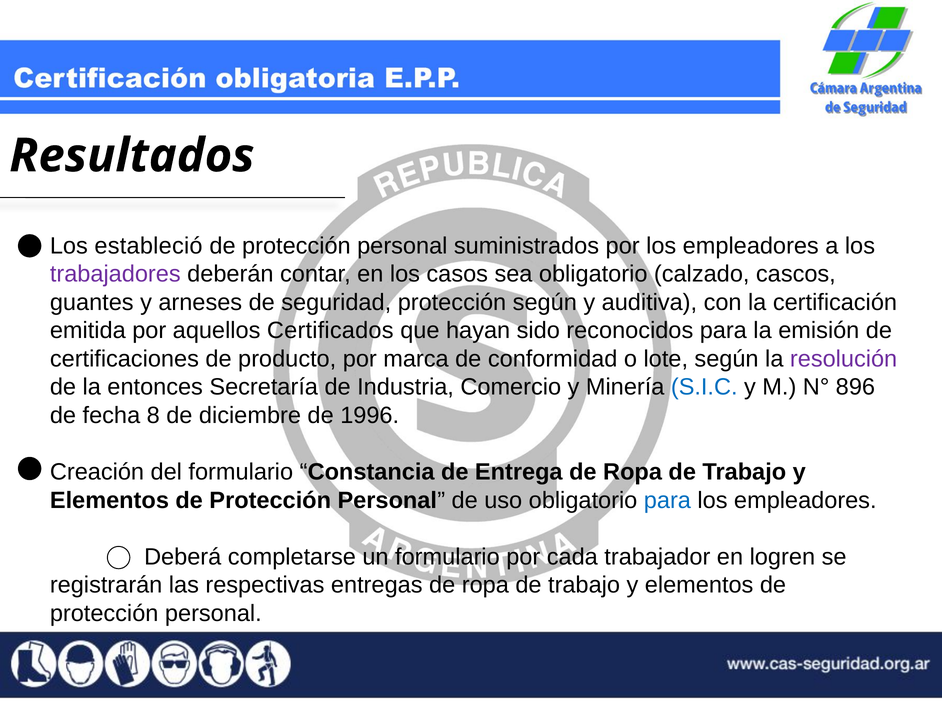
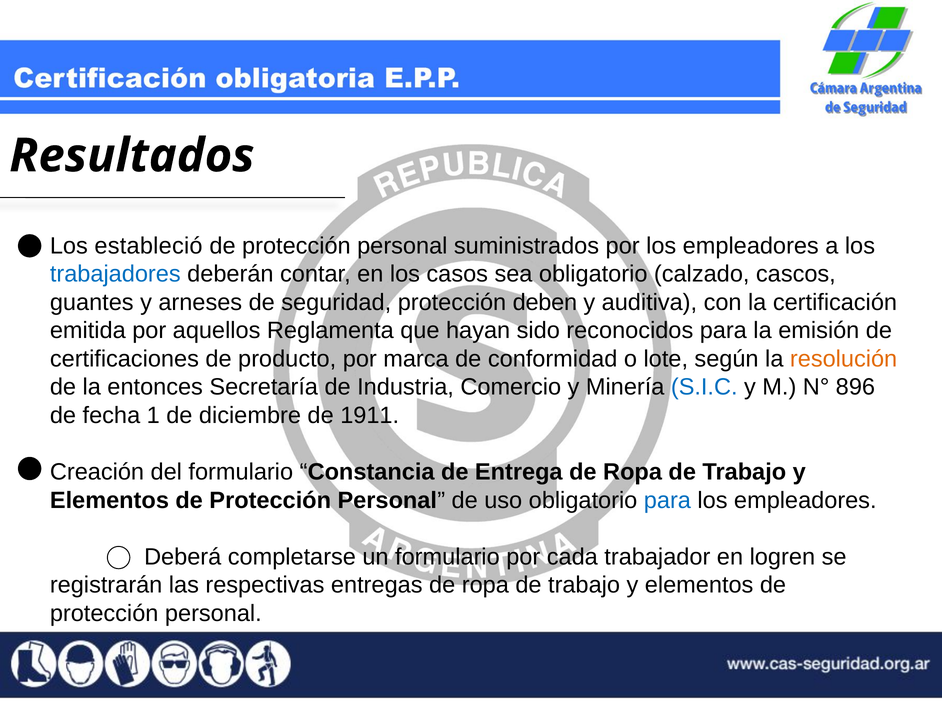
trabajadores colour: purple -> blue
protección según: según -> deben
Certificados: Certificados -> Reglamenta
resolución colour: purple -> orange
8: 8 -> 1
1996: 1996 -> 1911
